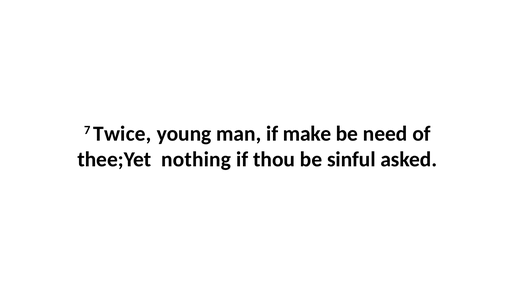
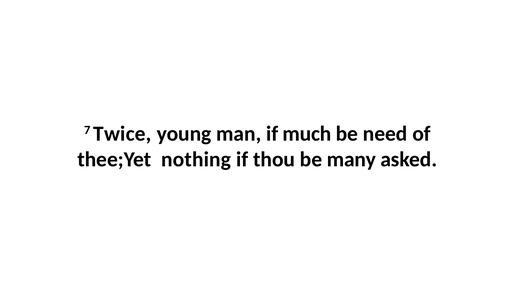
make: make -> much
sinful: sinful -> many
